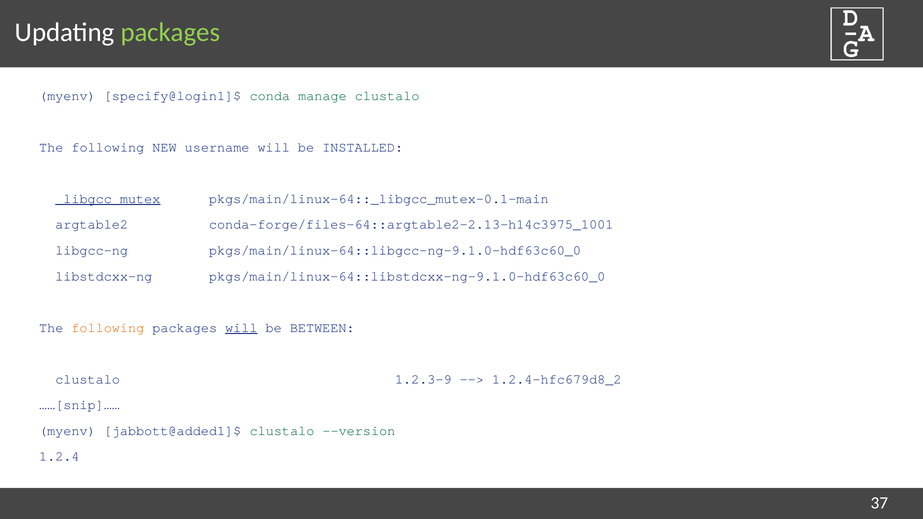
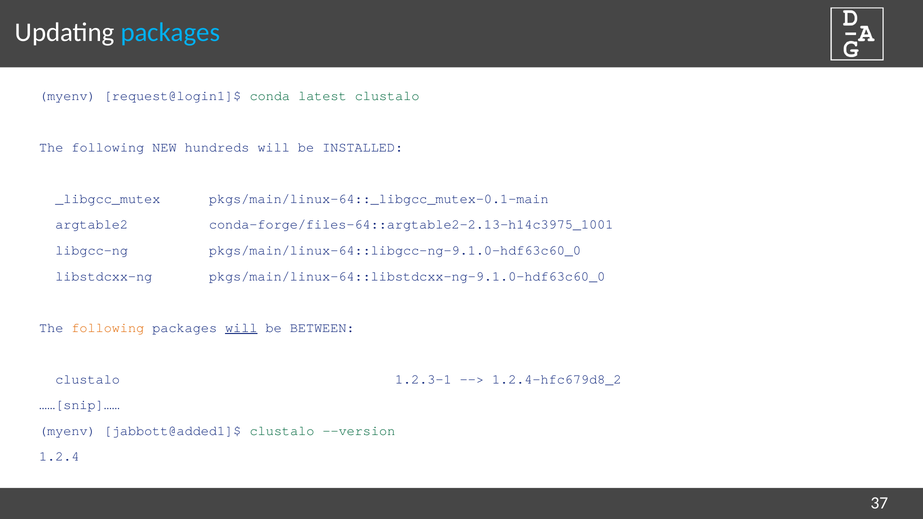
packages at (170, 33) colour: light green -> light blue
specify@login1]$: specify@login1]$ -> request@login1]$
manage: manage -> latest
username: username -> hundreds
_libgcc_mutex underline: present -> none
1.2.3-9: 1.2.3-9 -> 1.2.3-1
